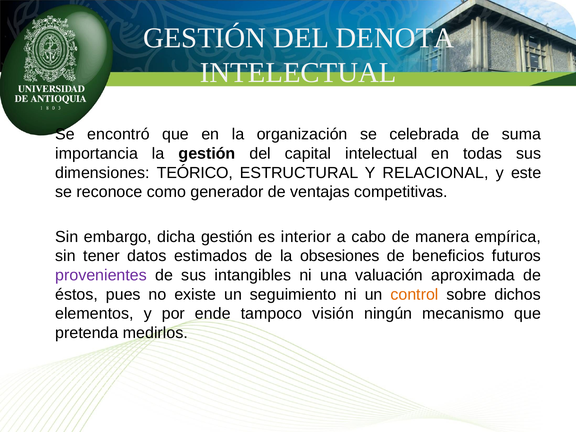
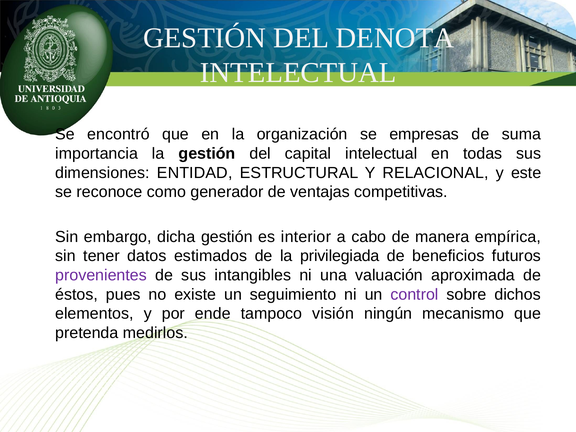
celebrada: celebrada -> empresas
TEÓRICO: TEÓRICO -> ENTIDAD
obsesiones: obsesiones -> privilegiada
control colour: orange -> purple
